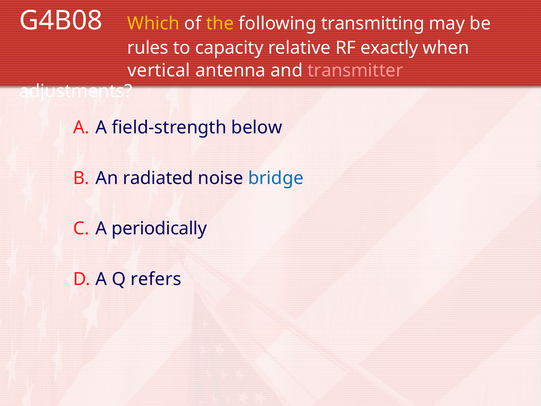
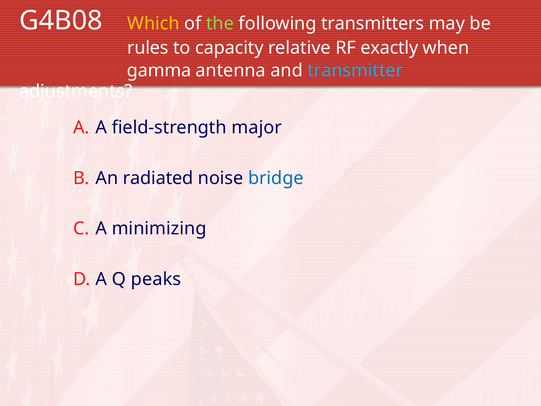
the colour: yellow -> light green
transmitting: transmitting -> transmitters
vertical: vertical -> gamma
transmitter colour: pink -> light blue
below: below -> major
periodically: periodically -> minimizing
refers: refers -> peaks
